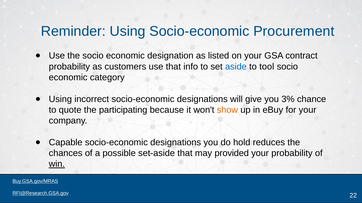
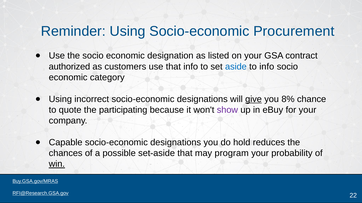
probability at (69, 67): probability -> authorized
to tool: tool -> info
give underline: none -> present
3%: 3% -> 8%
show colour: orange -> purple
provided: provided -> program
